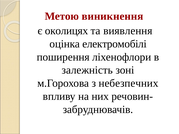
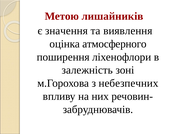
виникнення: виникнення -> лишайників
околицях: околицях -> значення
електромобілі: електромобілі -> атмосферного
